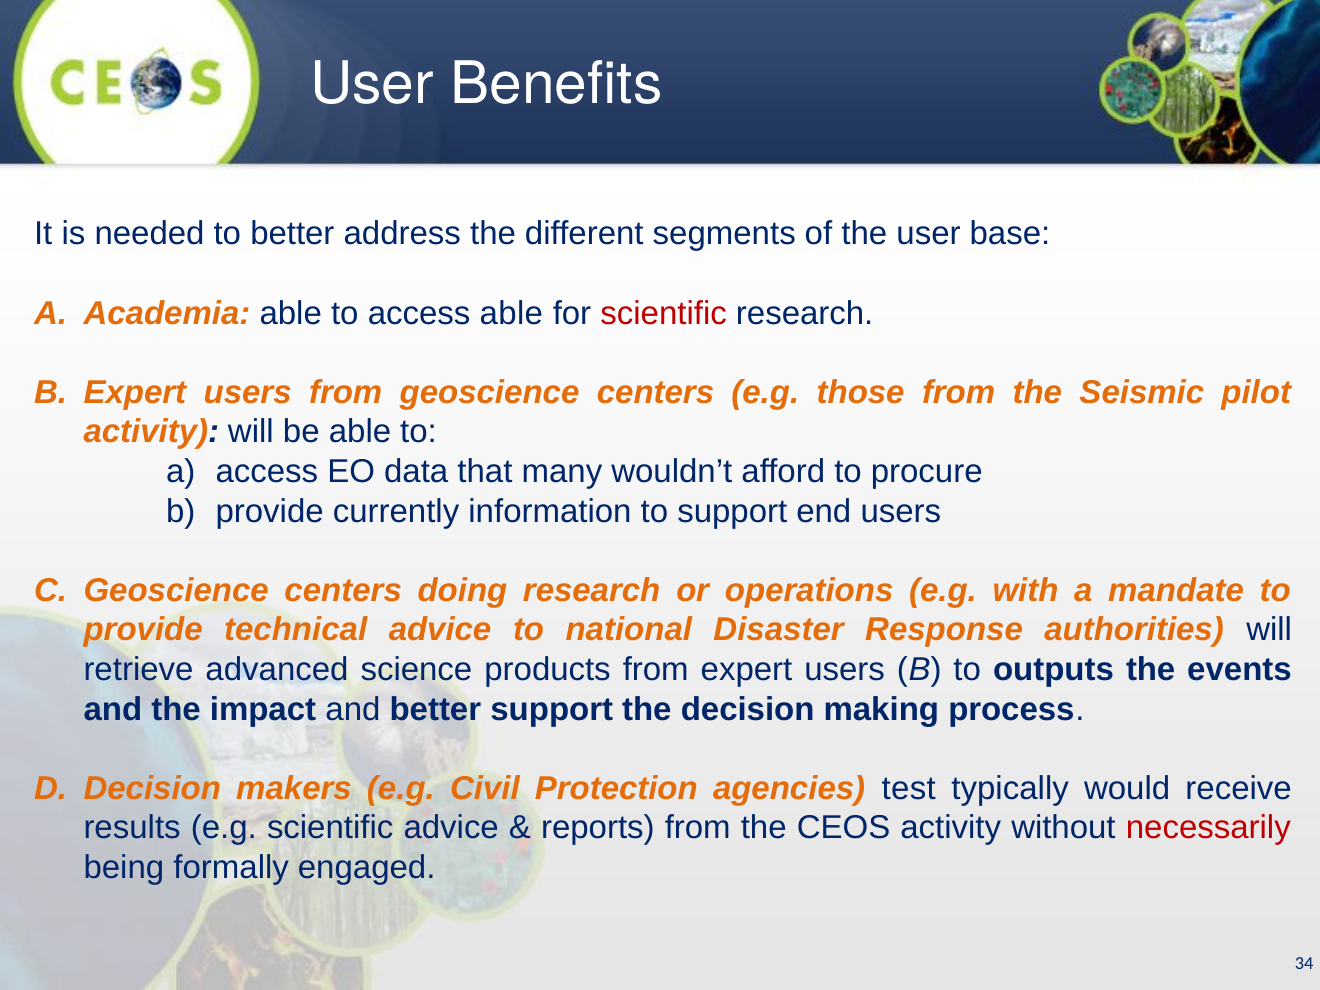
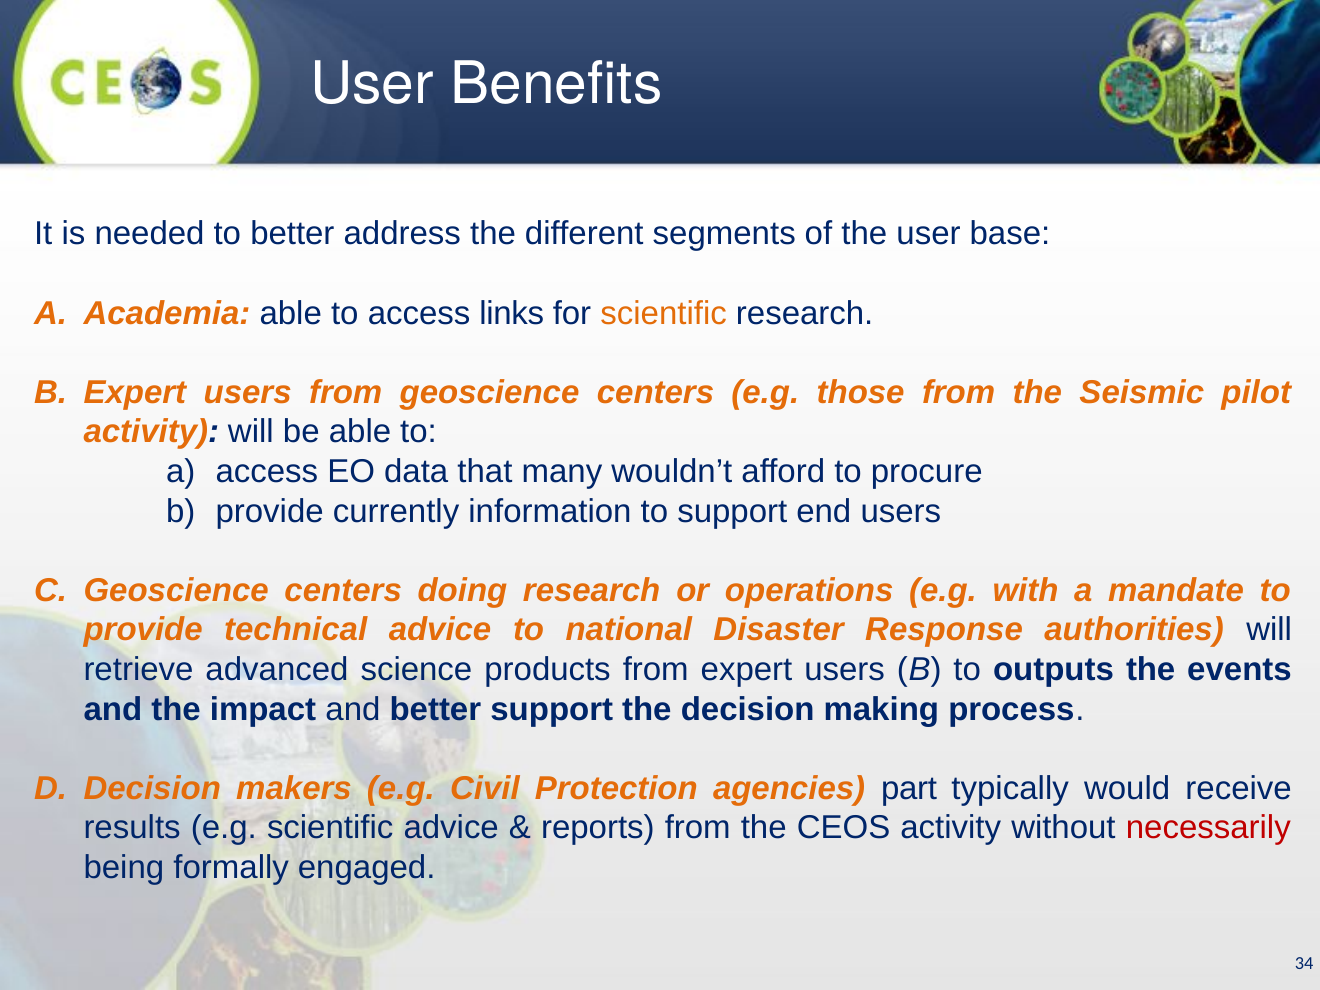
access able: able -> links
scientific at (664, 313) colour: red -> orange
test: test -> part
